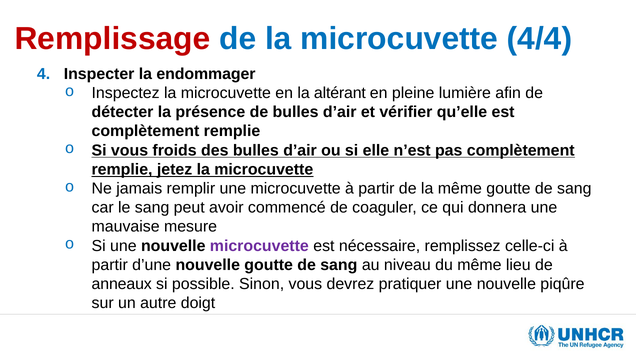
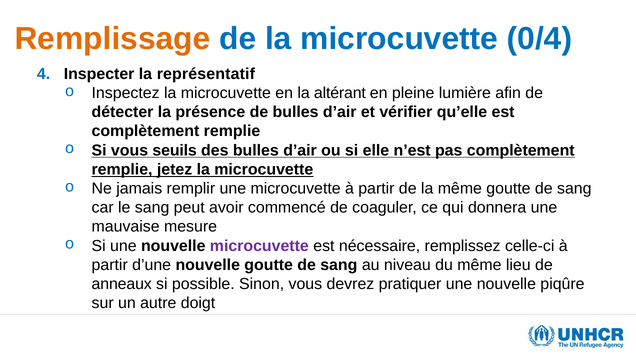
Remplissage colour: red -> orange
4/4: 4/4 -> 0/4
endommager: endommager -> représentatif
froids: froids -> seuils
